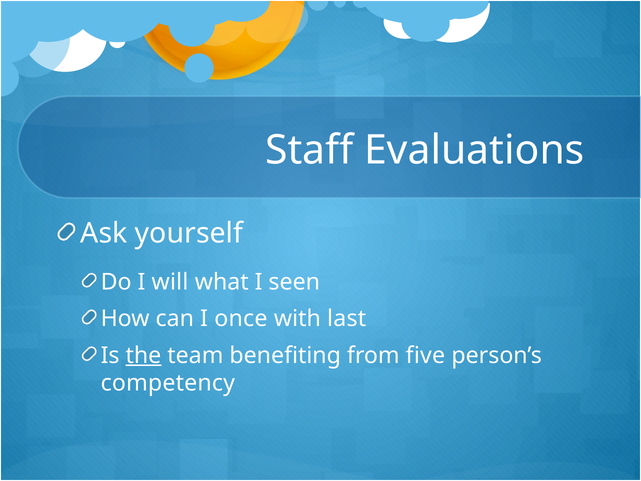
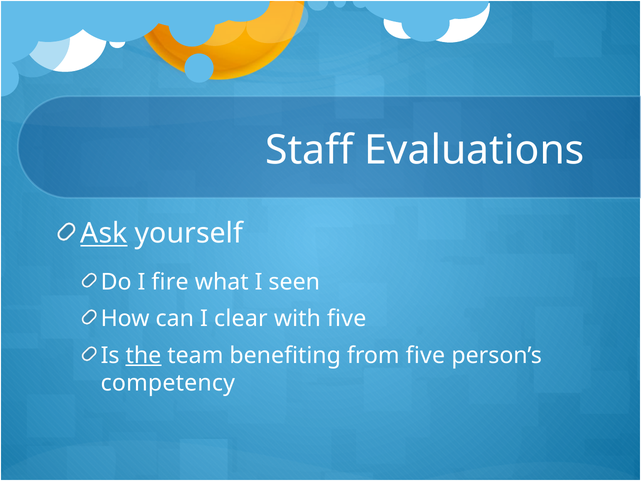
Ask underline: none -> present
will: will -> fire
once: once -> clear
with last: last -> five
